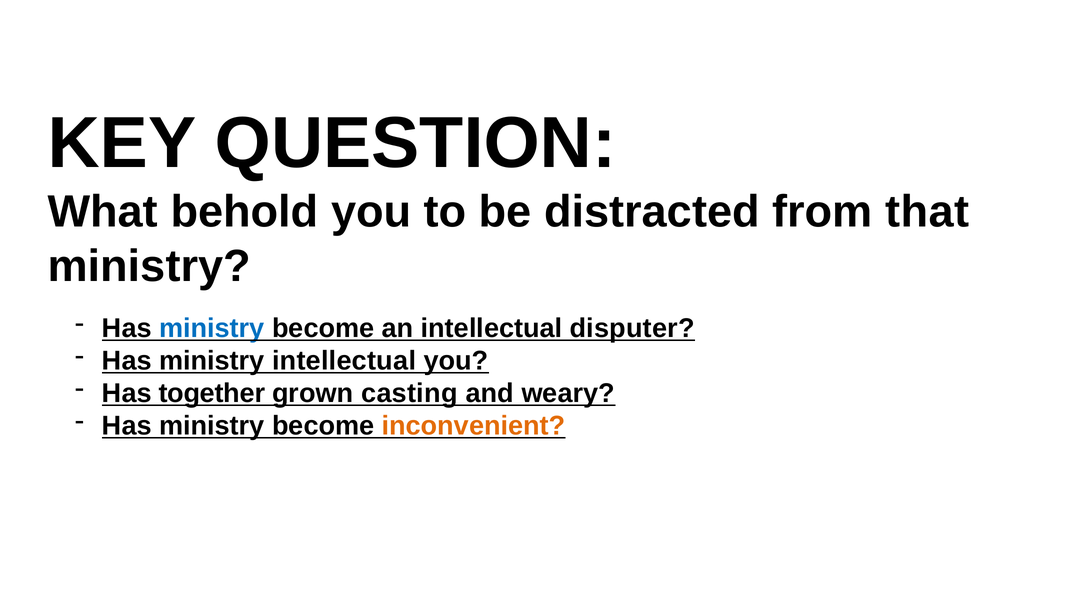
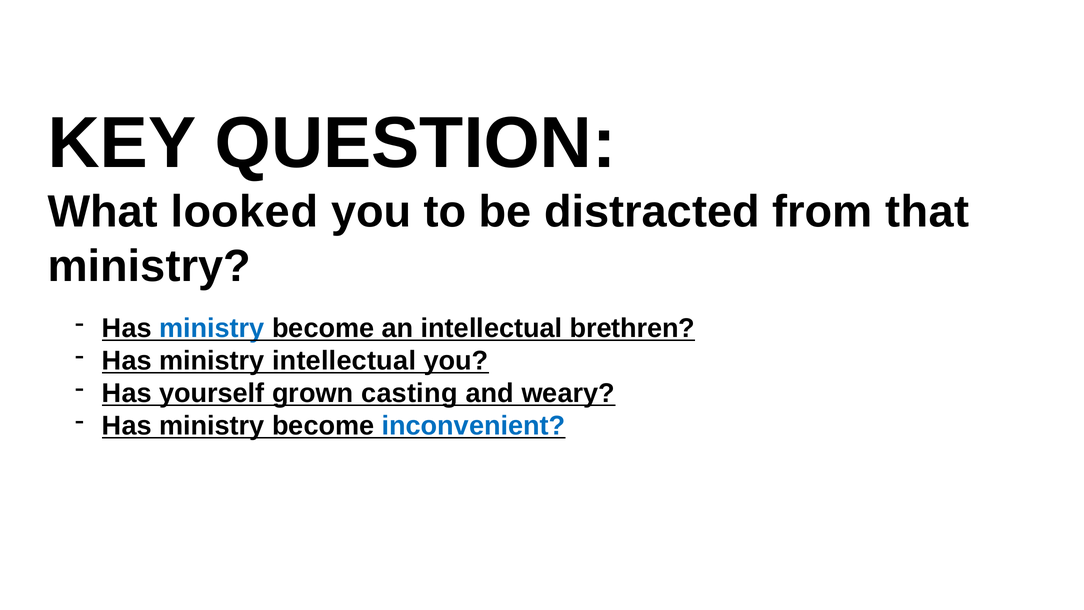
behold: behold -> looked
disputer: disputer -> brethren
together: together -> yourself
inconvenient colour: orange -> blue
